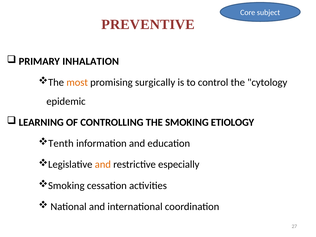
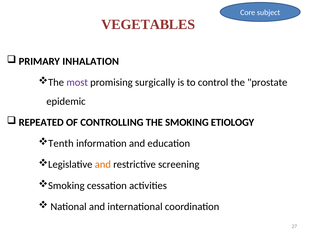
PREVENTIVE: PREVENTIVE -> VEGETABLES
most colour: orange -> purple
cytology: cytology -> prostate
LEARNING: LEARNING -> REPEATED
especially: especially -> screening
